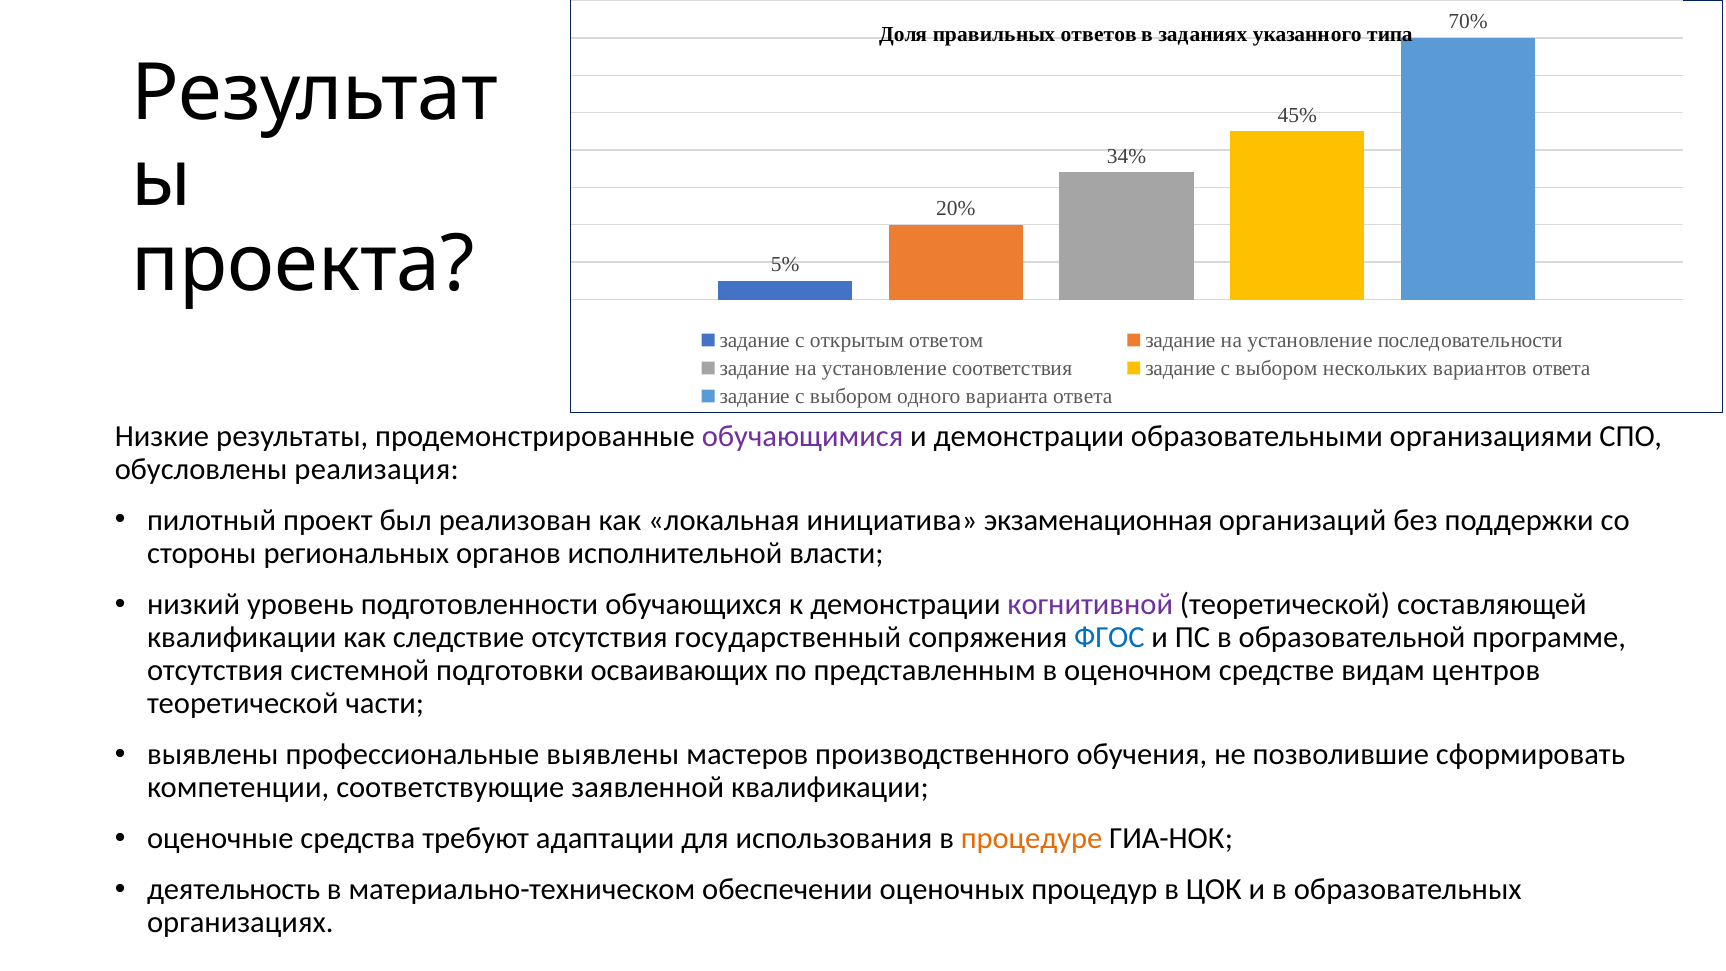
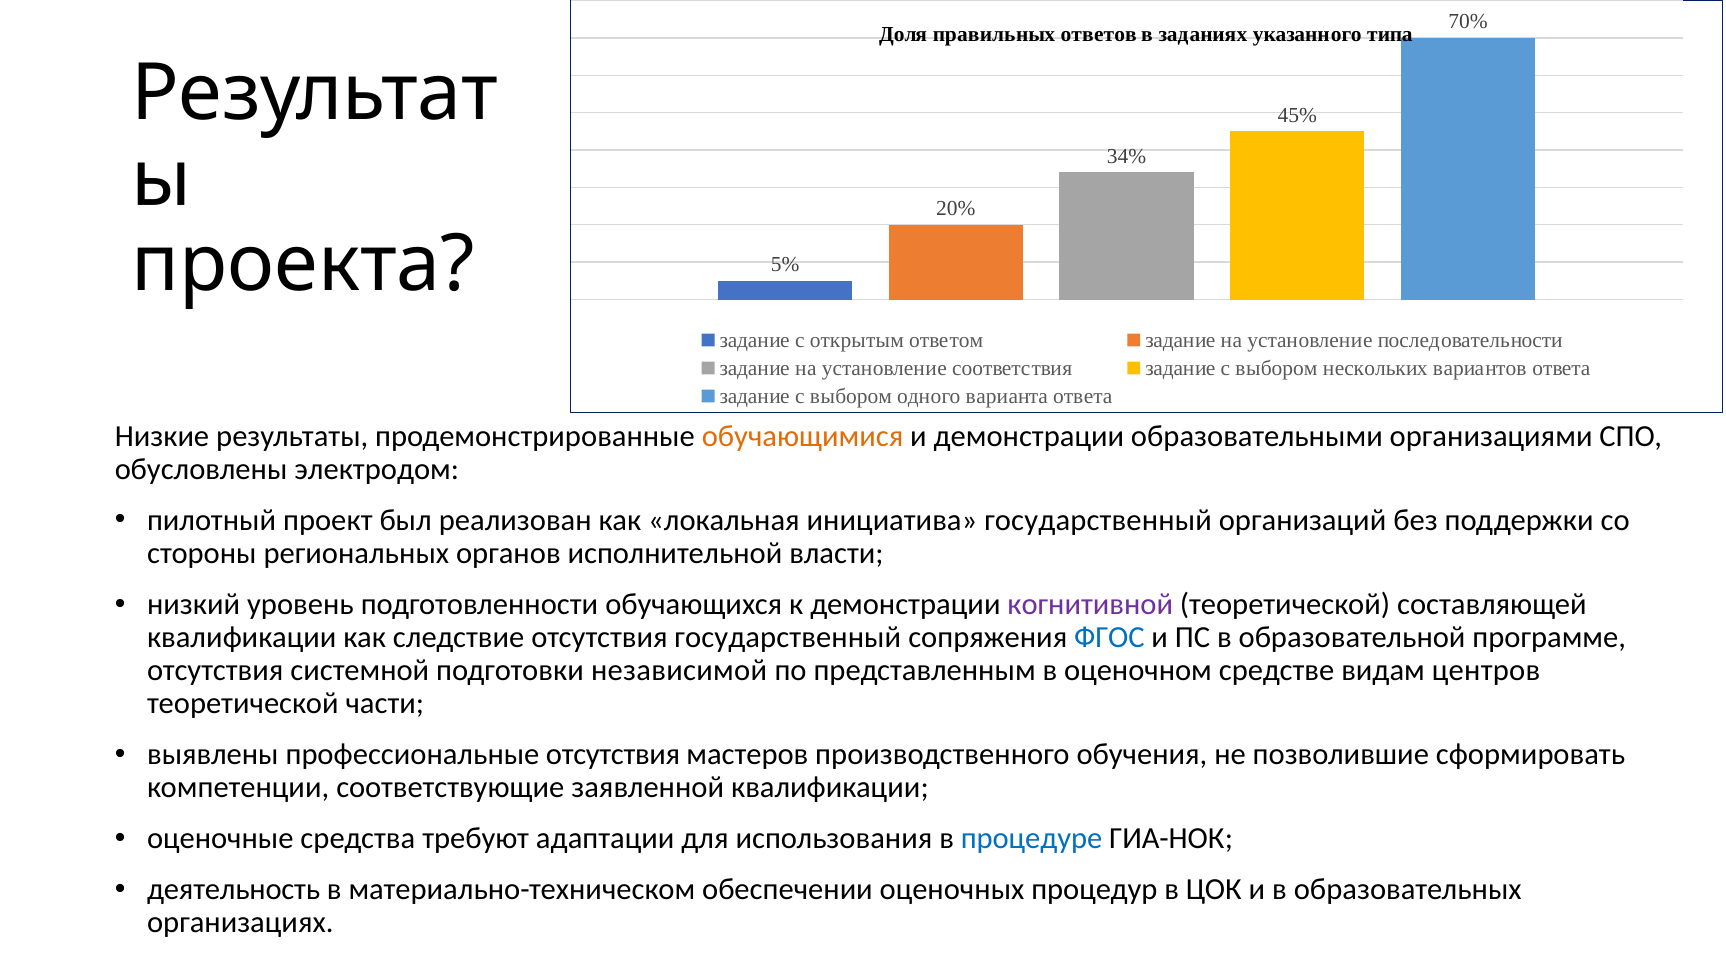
обучающимися colour: purple -> orange
реализация: реализация -> электродом
инициатива экзаменационная: экзаменационная -> государственный
осваивающих: осваивающих -> независимой
профессиональные выявлены: выявлены -> отсутствия
процедуре colour: orange -> blue
